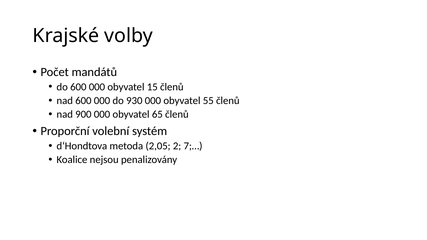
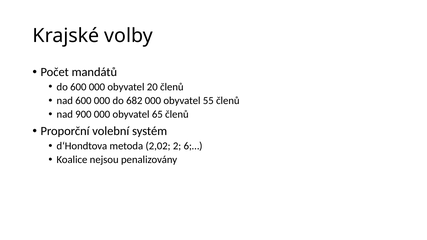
15: 15 -> 20
930: 930 -> 682
2,05: 2,05 -> 2,02
7;…: 7;… -> 6;…
